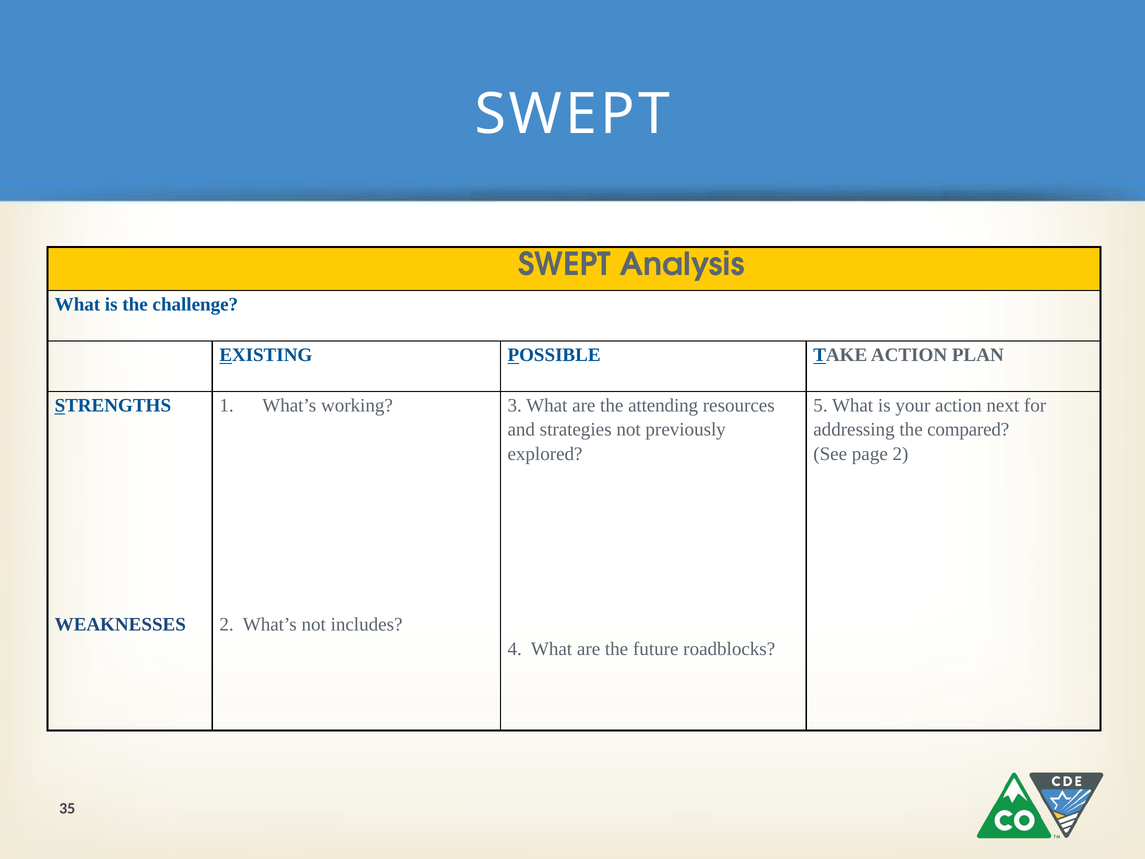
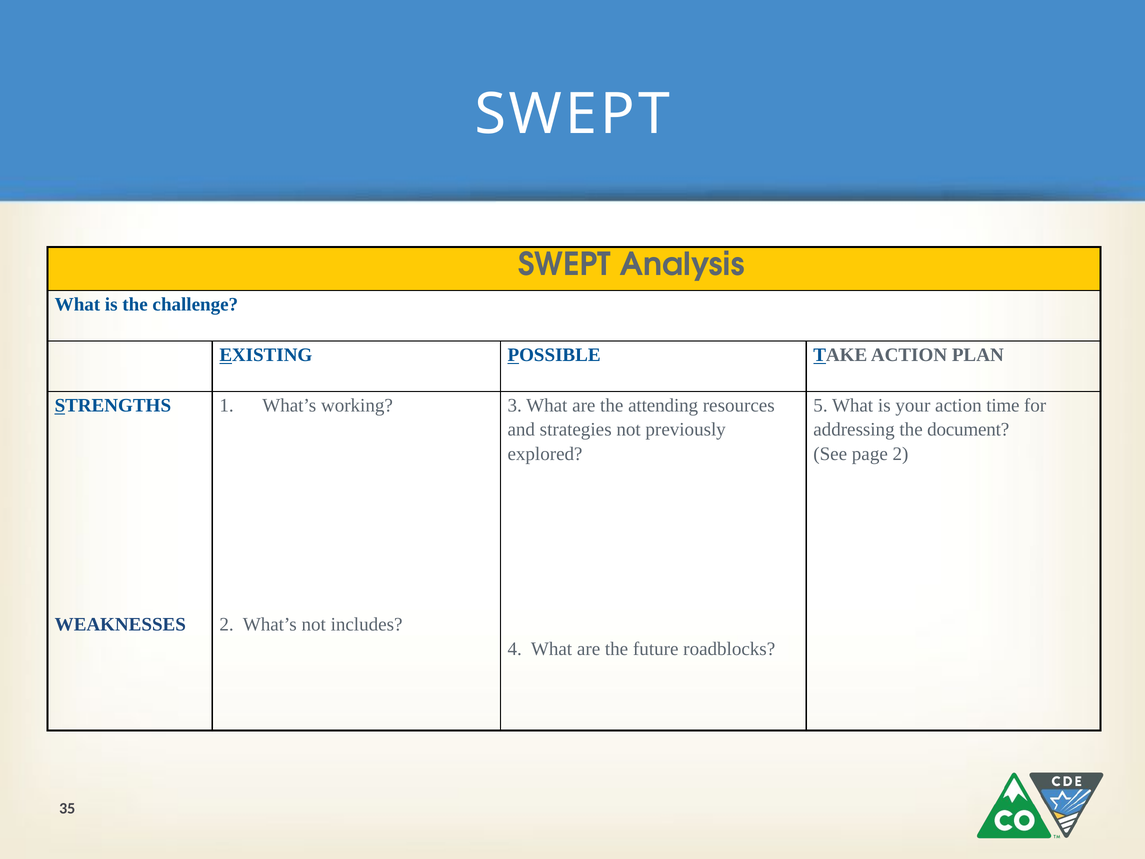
next: next -> time
compared: compared -> document
